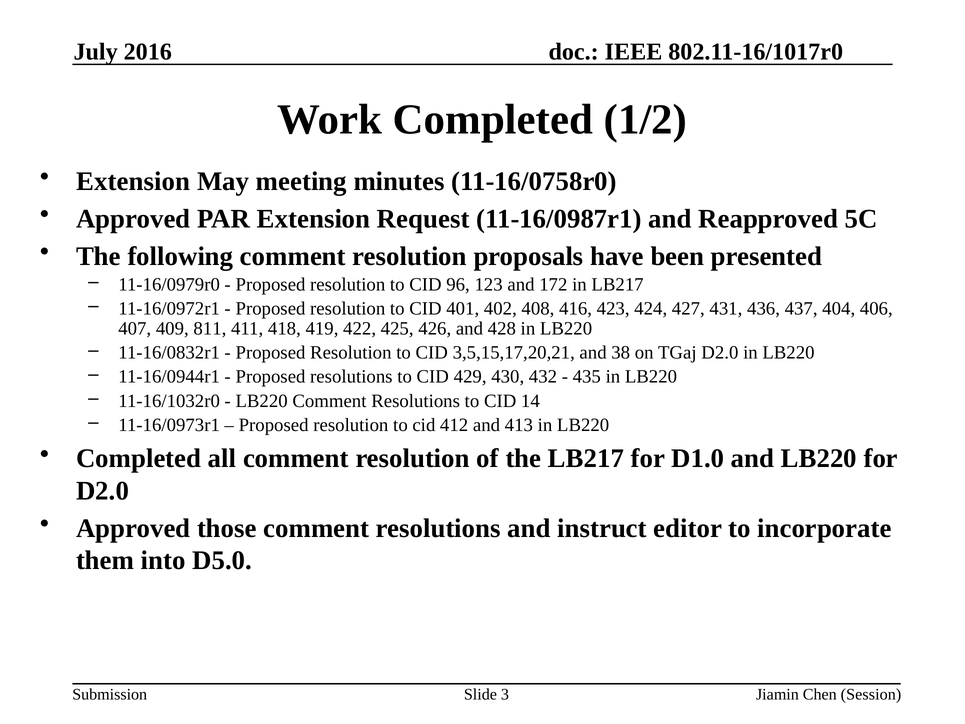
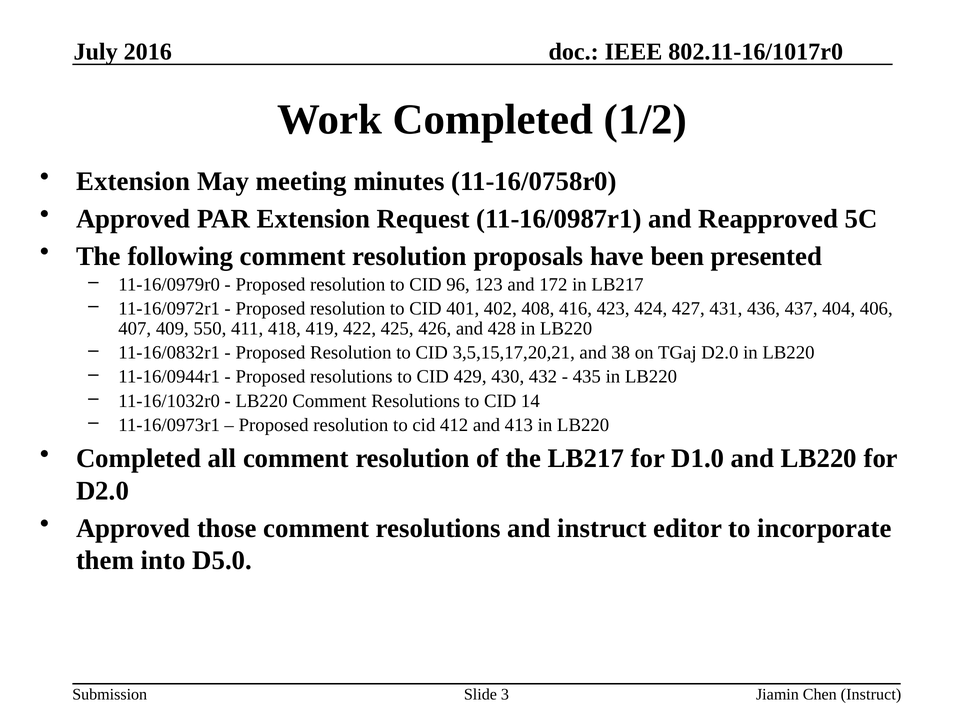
811: 811 -> 550
Chen Session: Session -> Instruct
